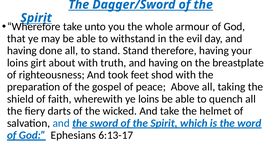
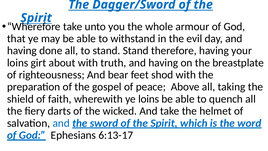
took: took -> bear
